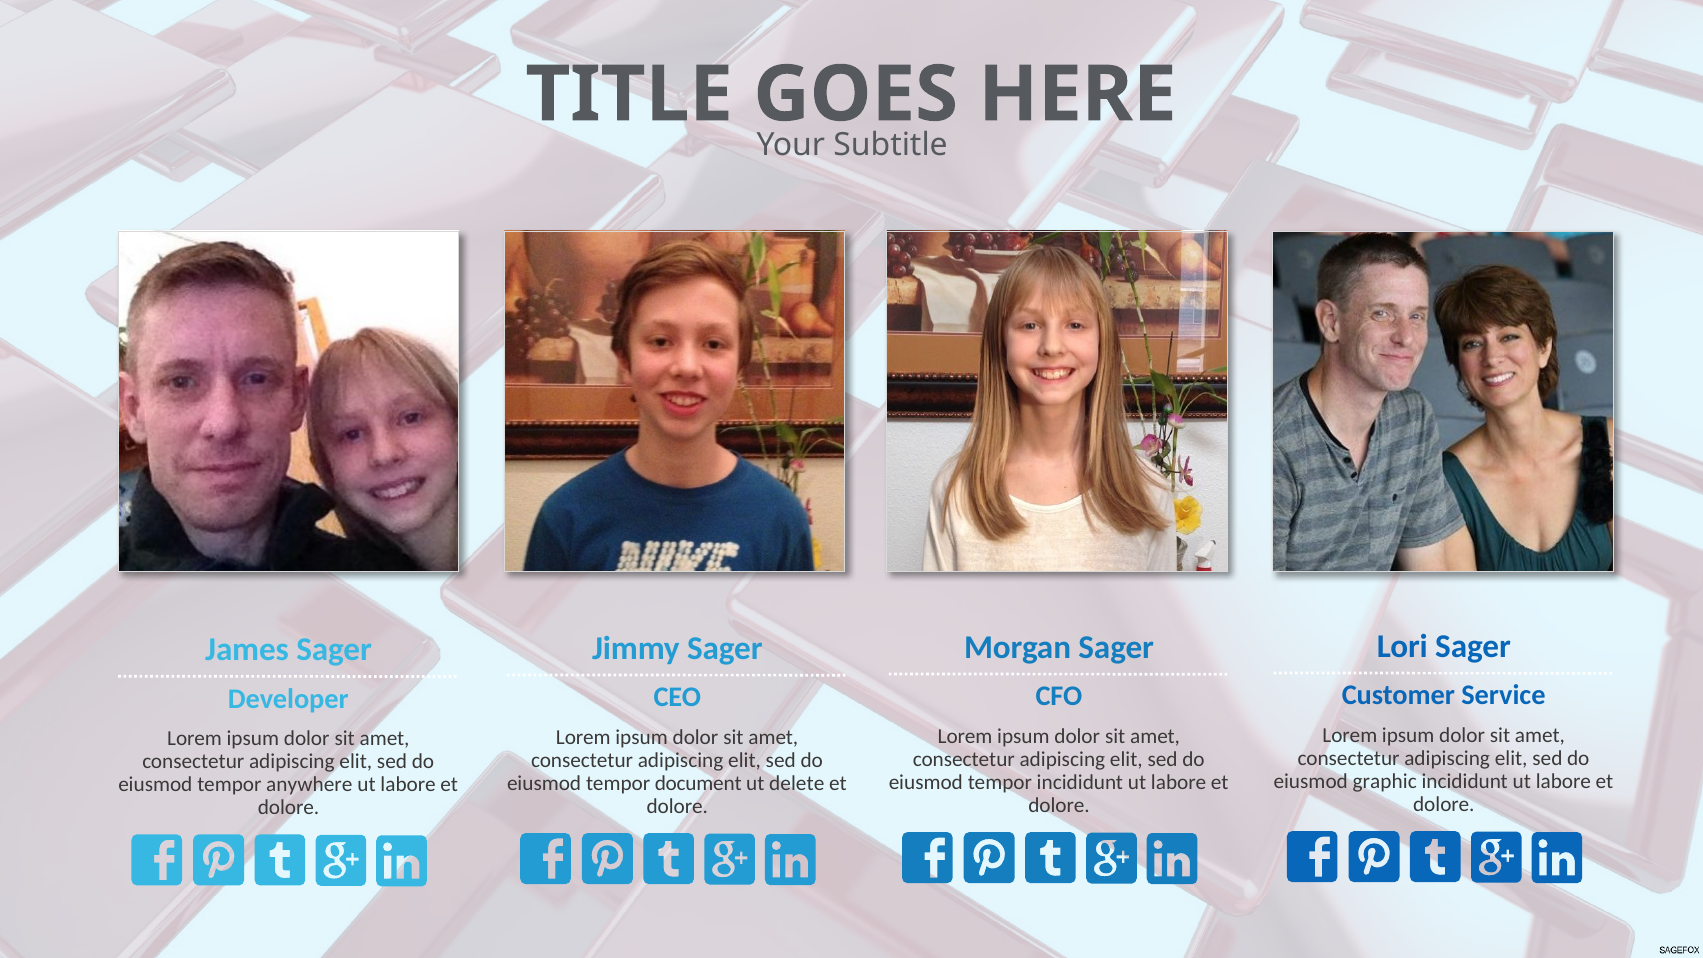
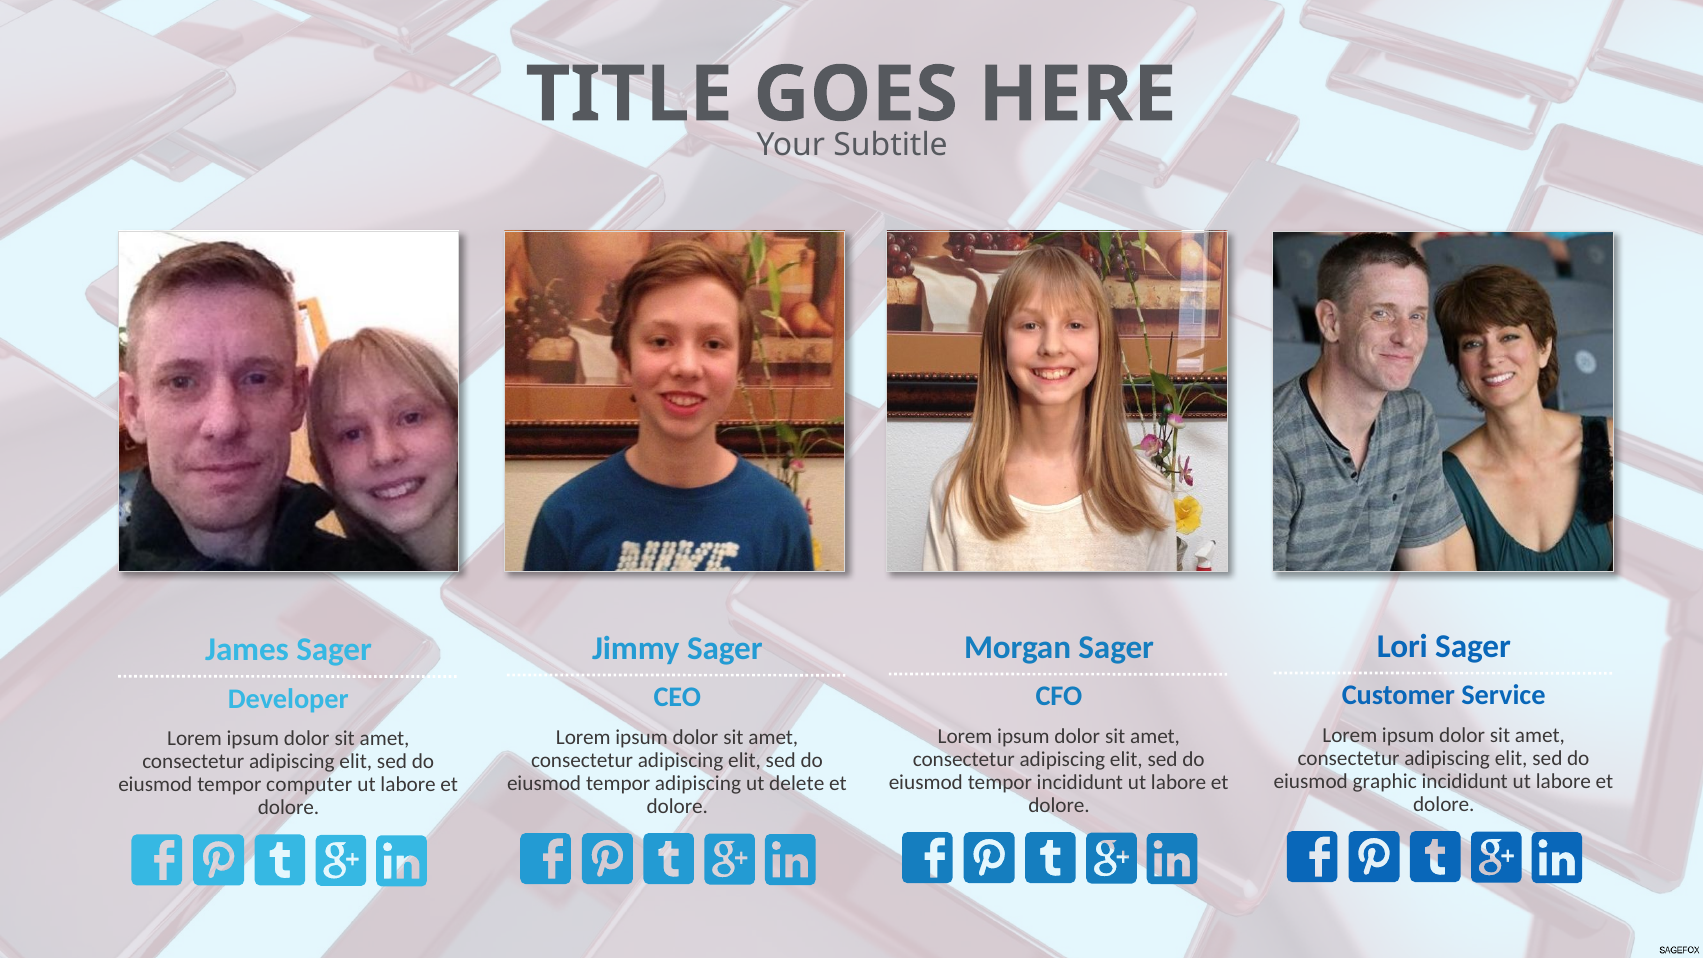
tempor document: document -> adipiscing
anywhere: anywhere -> computer
